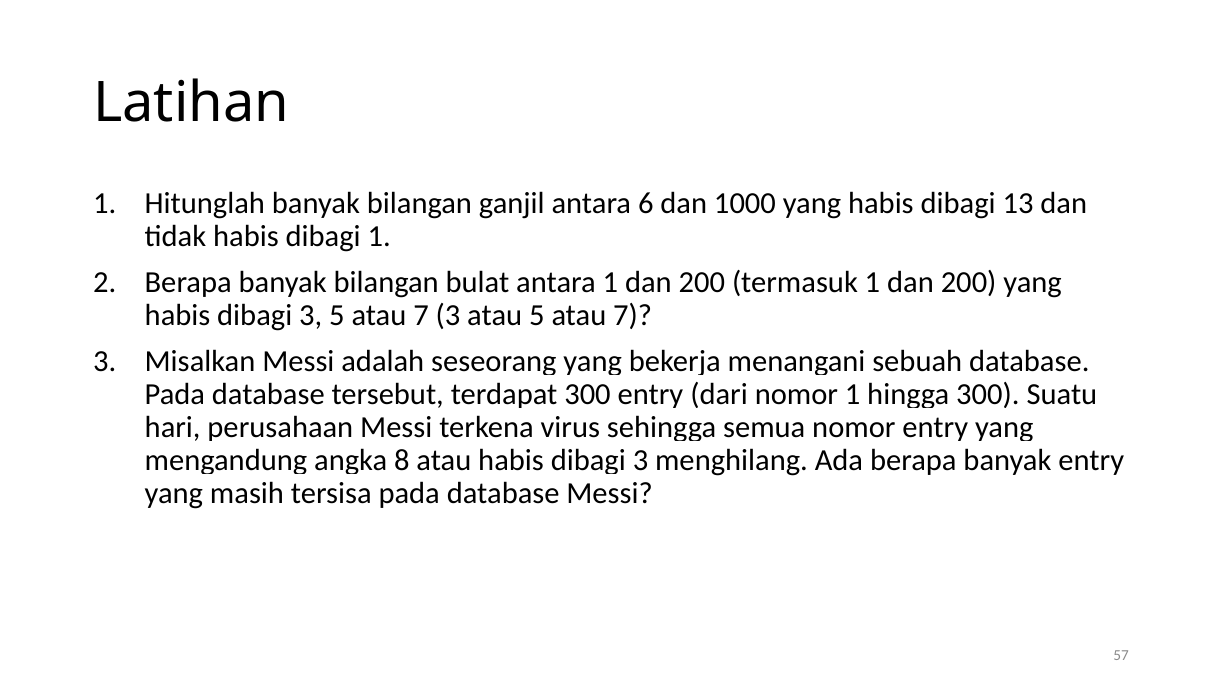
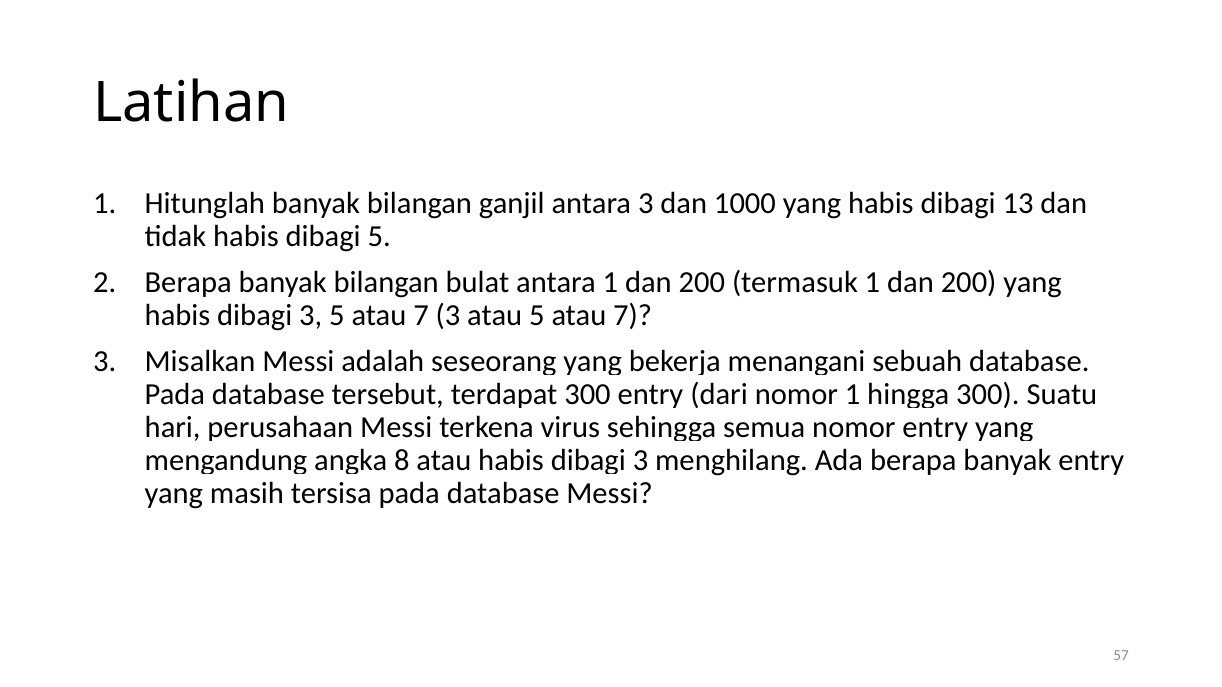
antara 6: 6 -> 3
dibagi 1: 1 -> 5
